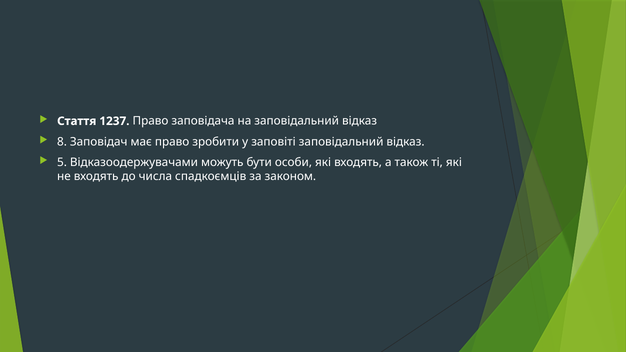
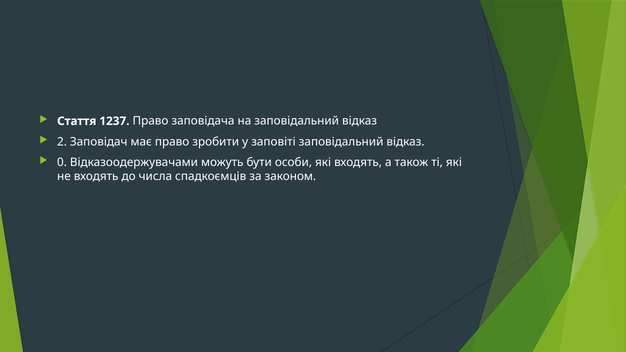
8: 8 -> 2
5: 5 -> 0
